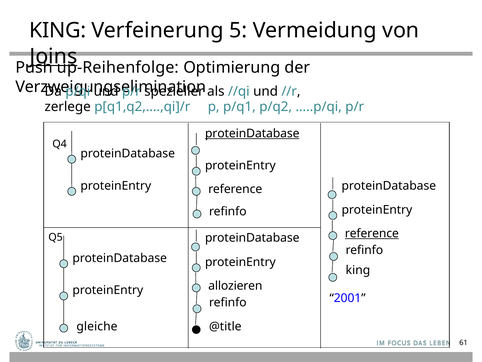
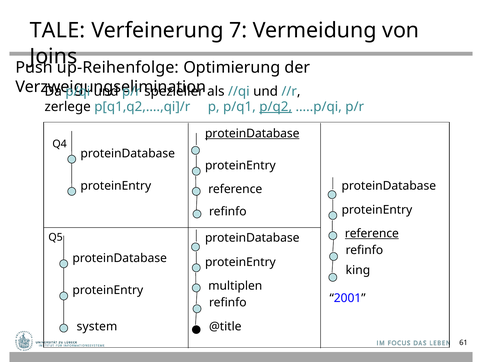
KING at (58, 30): KING -> TALE
5: 5 -> 7
Joins underline: present -> none
p/q2 underline: none -> present
allozieren: allozieren -> multiplen
gleiche: gleiche -> system
